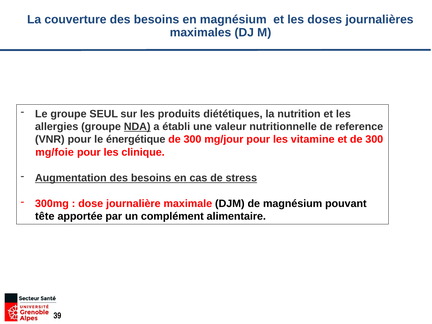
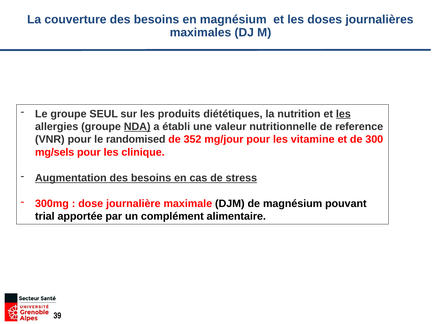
les at (343, 114) underline: none -> present
énergétique: énergétique -> randomised
300 at (193, 139): 300 -> 352
mg/foie: mg/foie -> mg/sels
tête: tête -> trial
